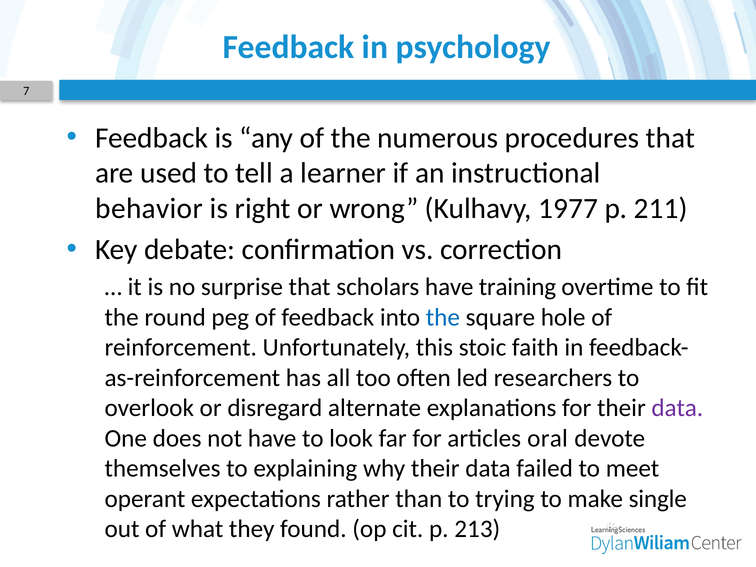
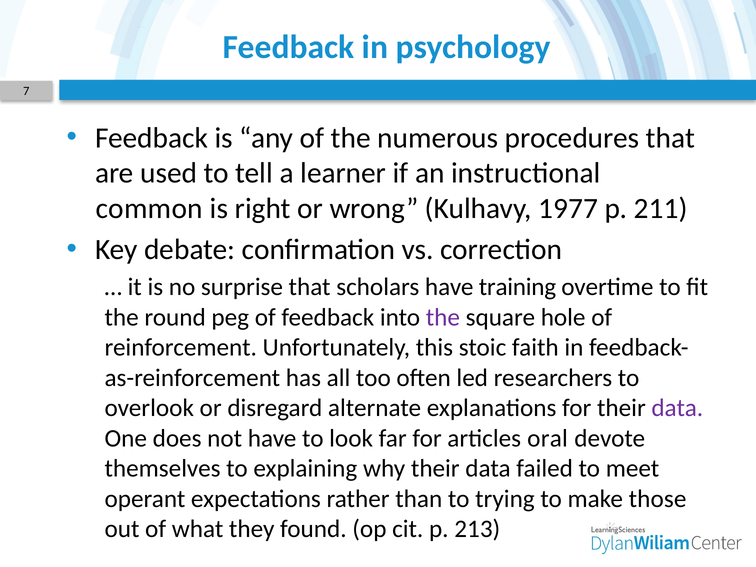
behavior: behavior -> common
the at (443, 317) colour: blue -> purple
single: single -> those
